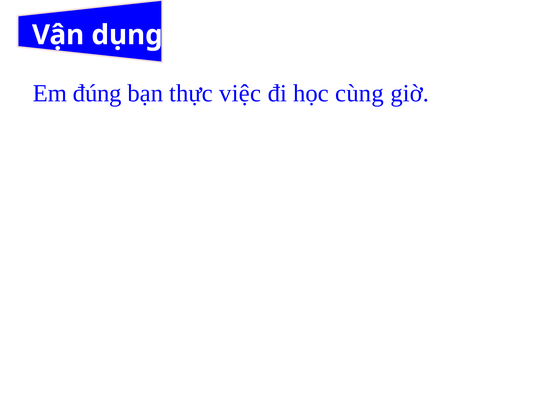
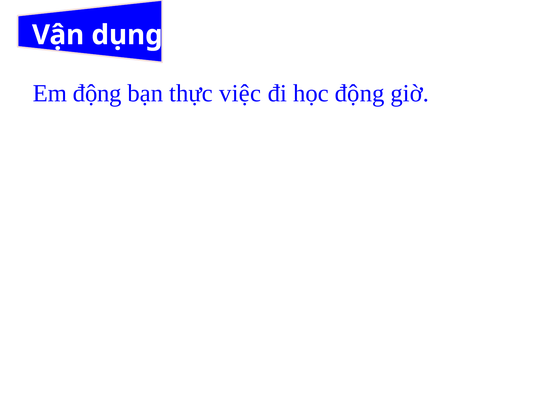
Em đúng: đúng -> động
học cùng: cùng -> động
